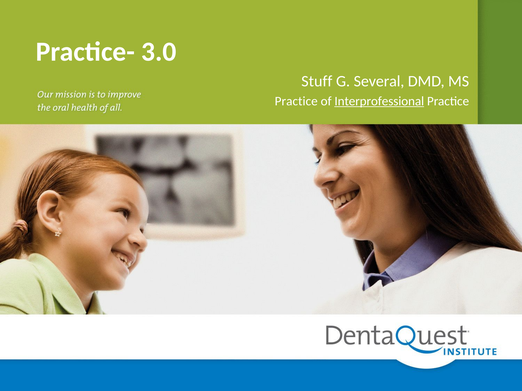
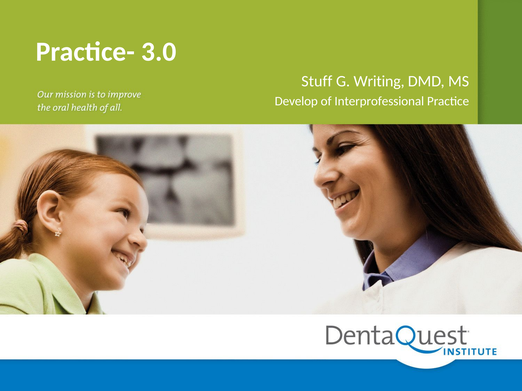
Several: Several -> Writing
Practice at (296, 101): Practice -> Develop
Interprofessional underline: present -> none
